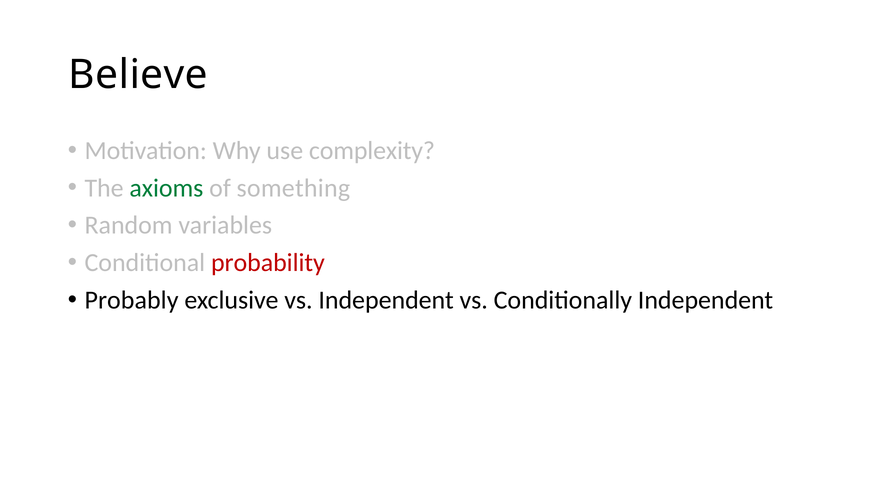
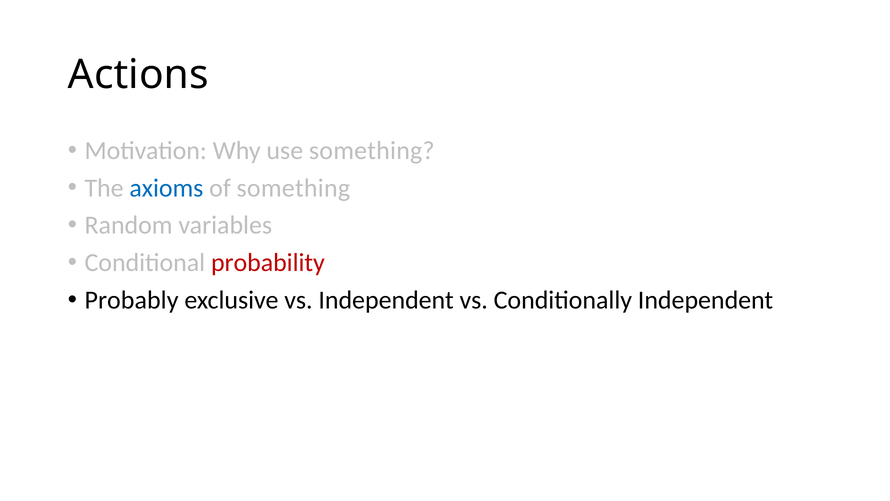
Believe: Believe -> Actions
use complexity: complexity -> something
axioms colour: green -> blue
